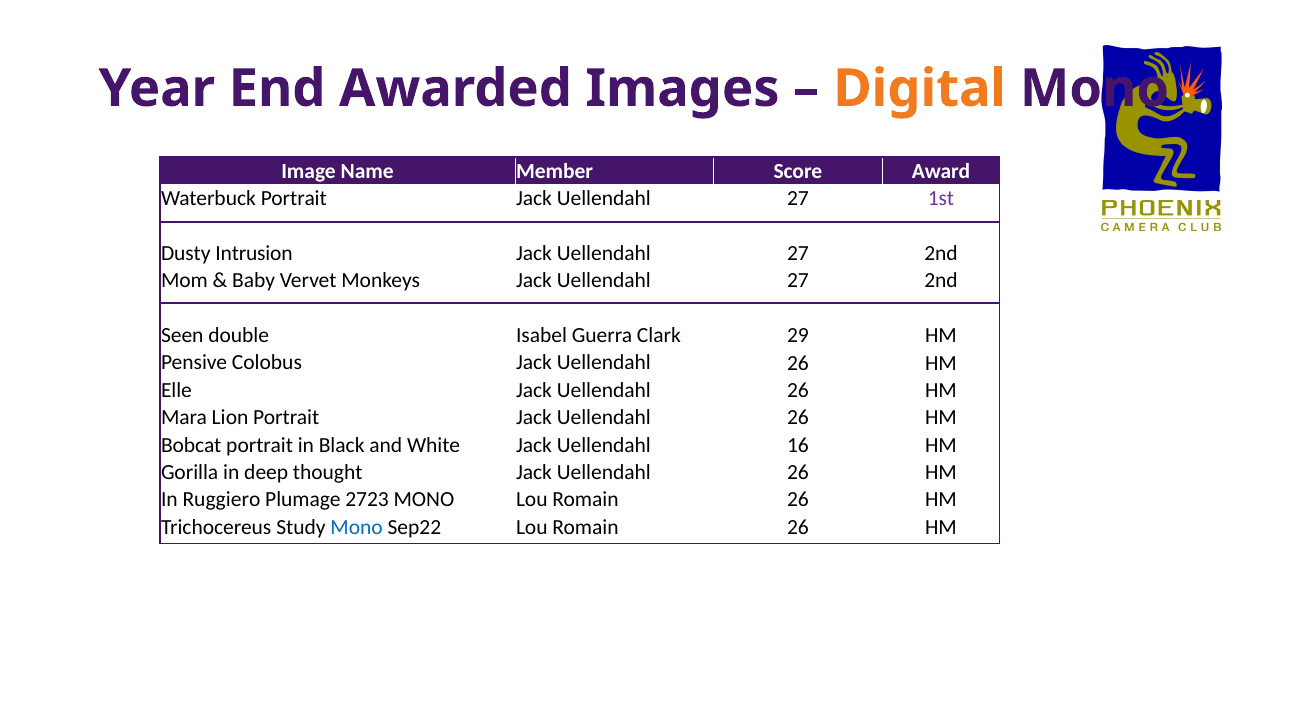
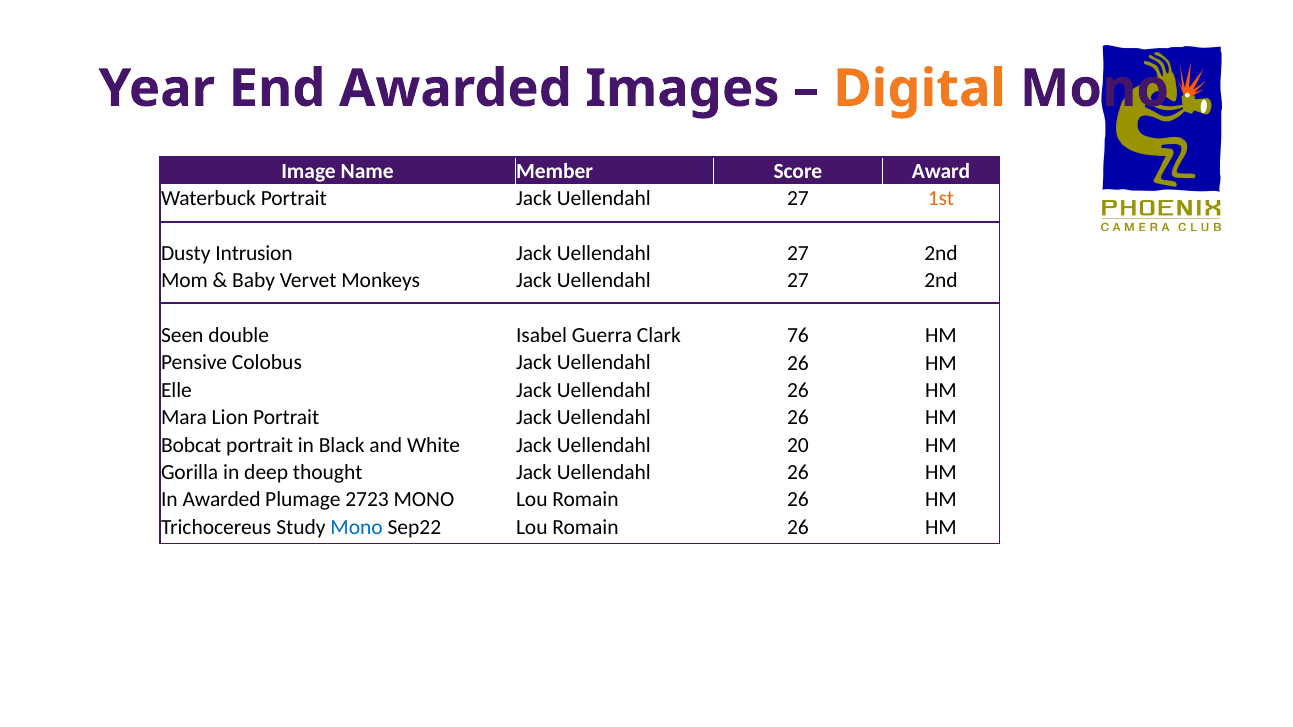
1st colour: purple -> orange
29: 29 -> 76
16: 16 -> 20
In Ruggiero: Ruggiero -> Awarded
